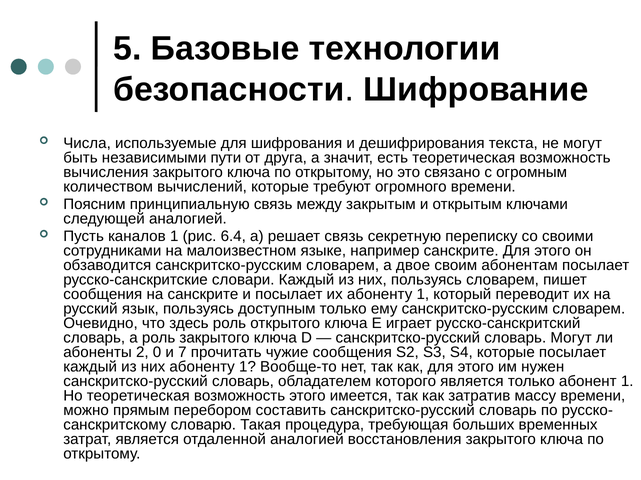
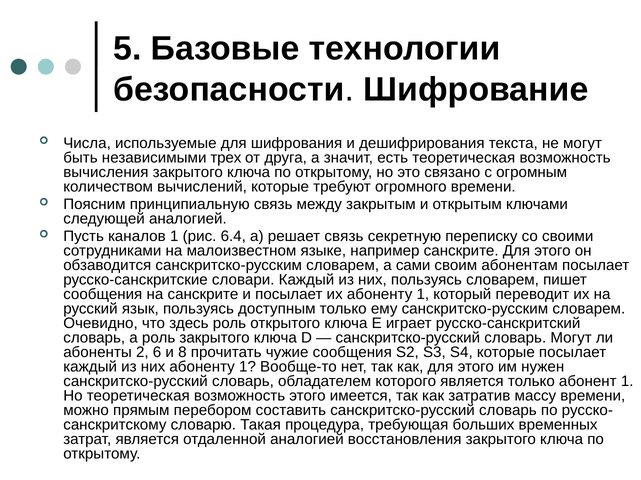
пути: пути -> трех
двое: двое -> сами
0: 0 -> 6
7: 7 -> 8
